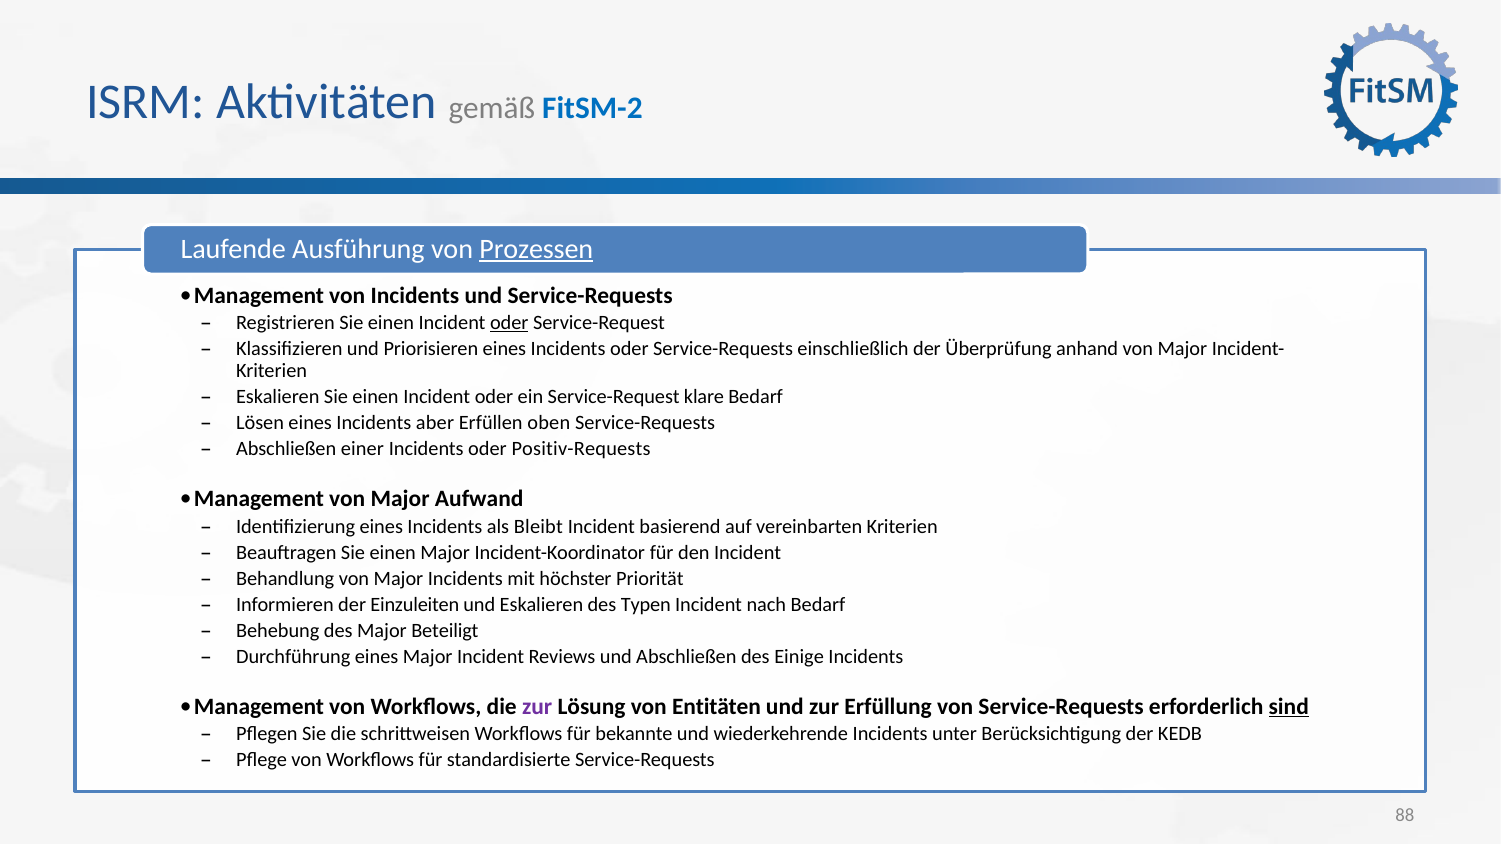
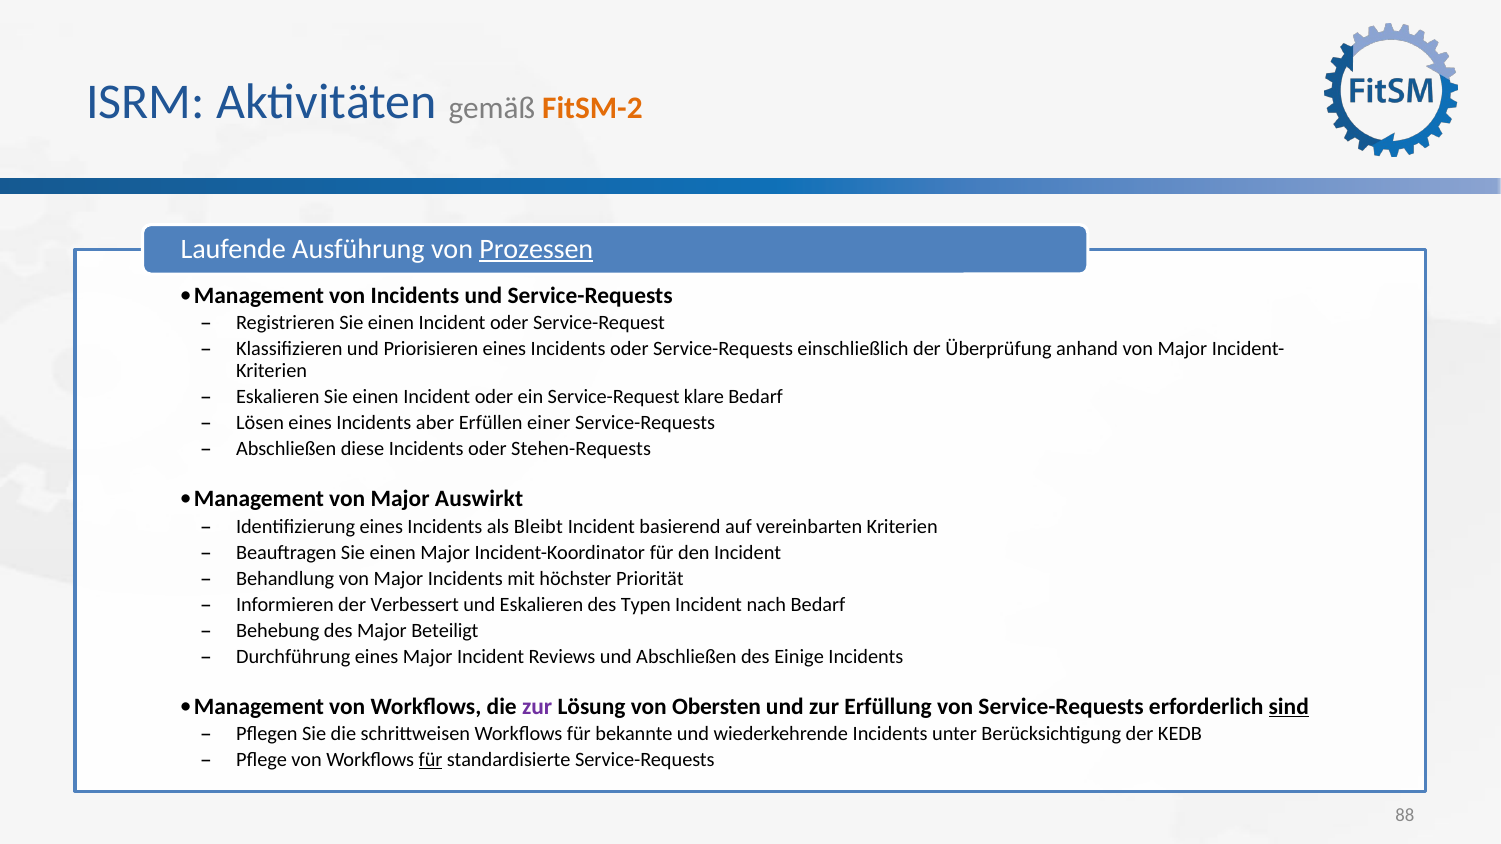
FitSM-2 colour: blue -> orange
oder at (509, 323) underline: present -> none
oben: oben -> einer
einer: einer -> diese
Positiv-Requests: Positiv-Requests -> Stehen-Requests
Aufwand: Aufwand -> Auswirkt
Einzuleiten: Einzuleiten -> Verbessert
Entitäten: Entitäten -> Obersten
für at (431, 760) underline: none -> present
